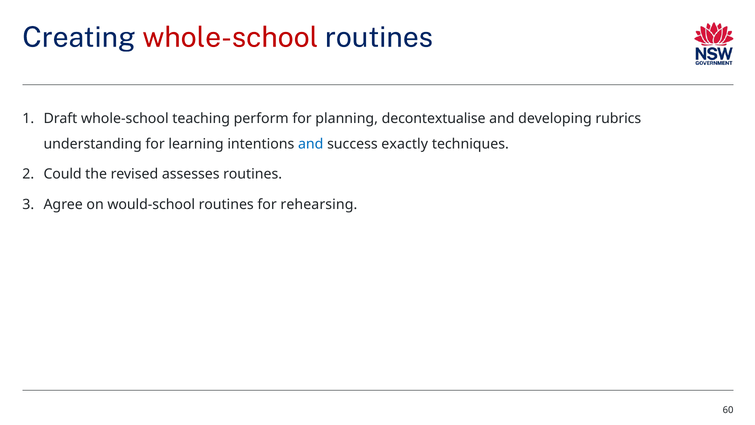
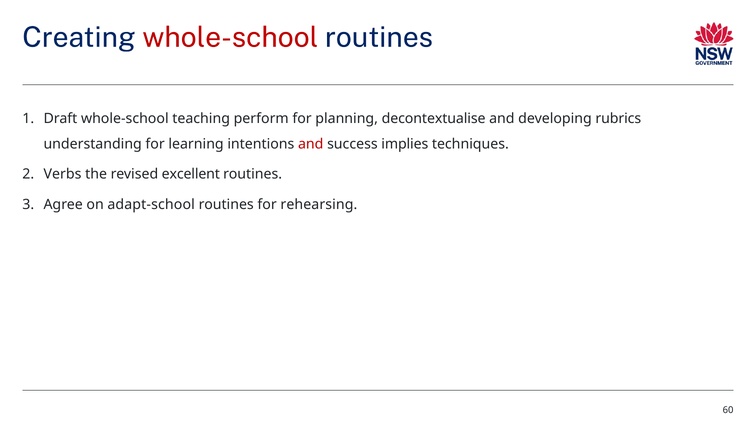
and at (311, 144) colour: blue -> red
exactly: exactly -> implies
Could: Could -> Verbs
assesses: assesses -> excellent
would-school: would-school -> adapt-school
